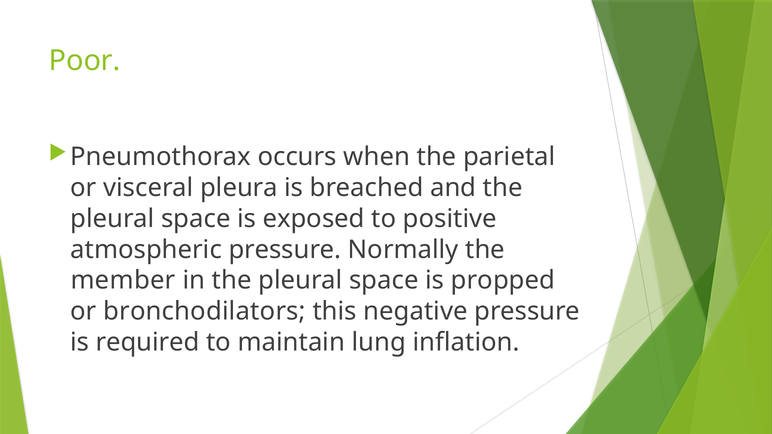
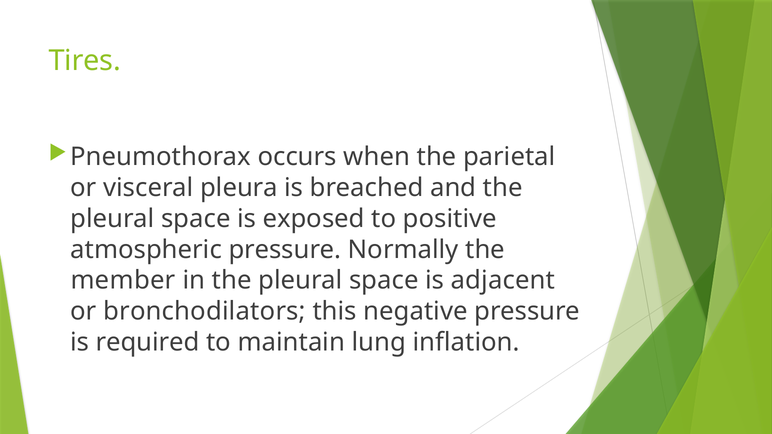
Poor: Poor -> Tires
propped: propped -> adjacent
